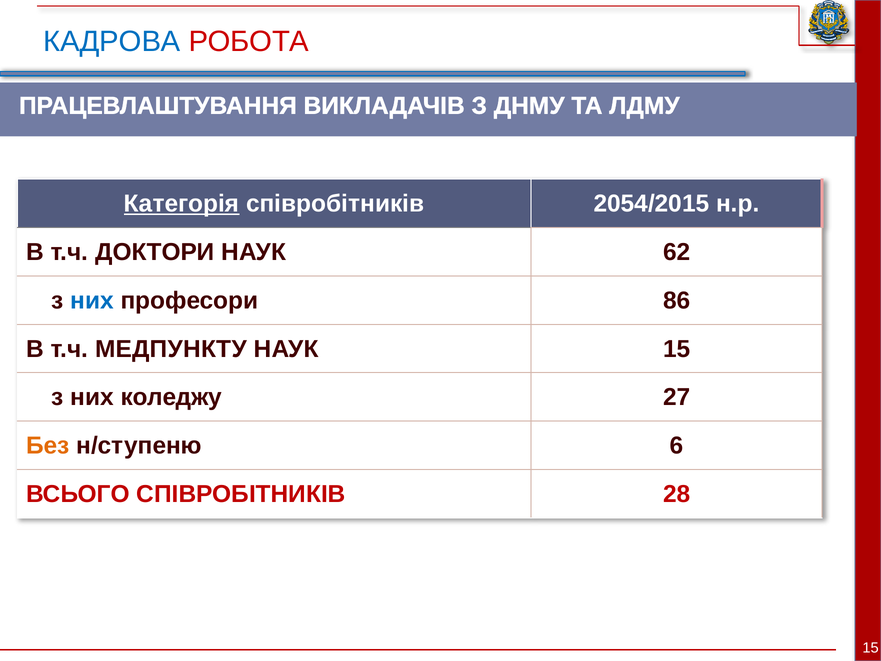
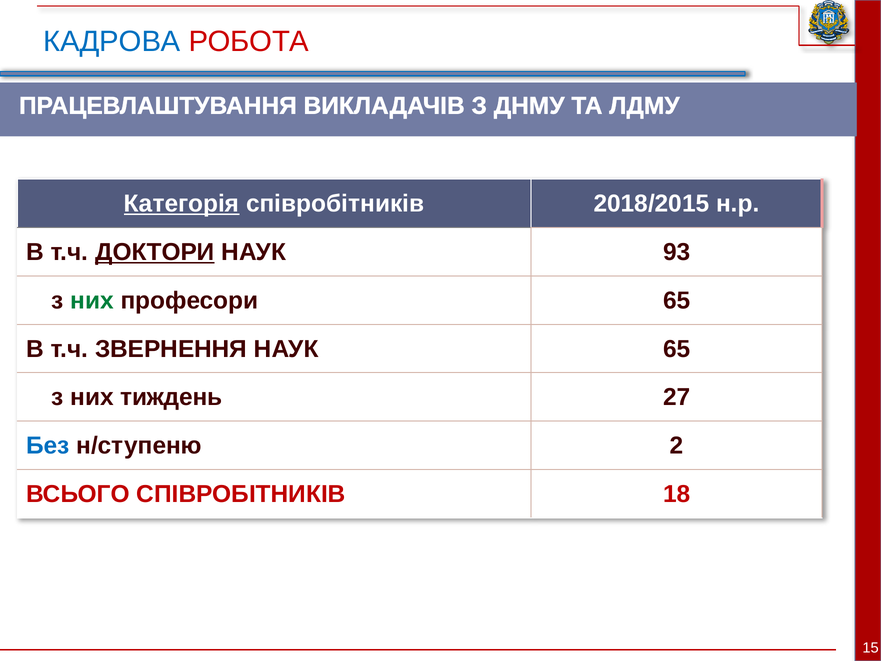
2054/2015: 2054/2015 -> 2018/2015
ДОКТОРИ underline: none -> present
62: 62 -> 93
них at (92, 300) colour: blue -> green
професори 86: 86 -> 65
МЕДПУНКТУ: МЕДПУНКТУ -> ЗВЕРНЕННЯ
НАУК 15: 15 -> 65
коледжу: коледжу -> тиждень
Без colour: orange -> blue
6: 6 -> 2
28: 28 -> 18
